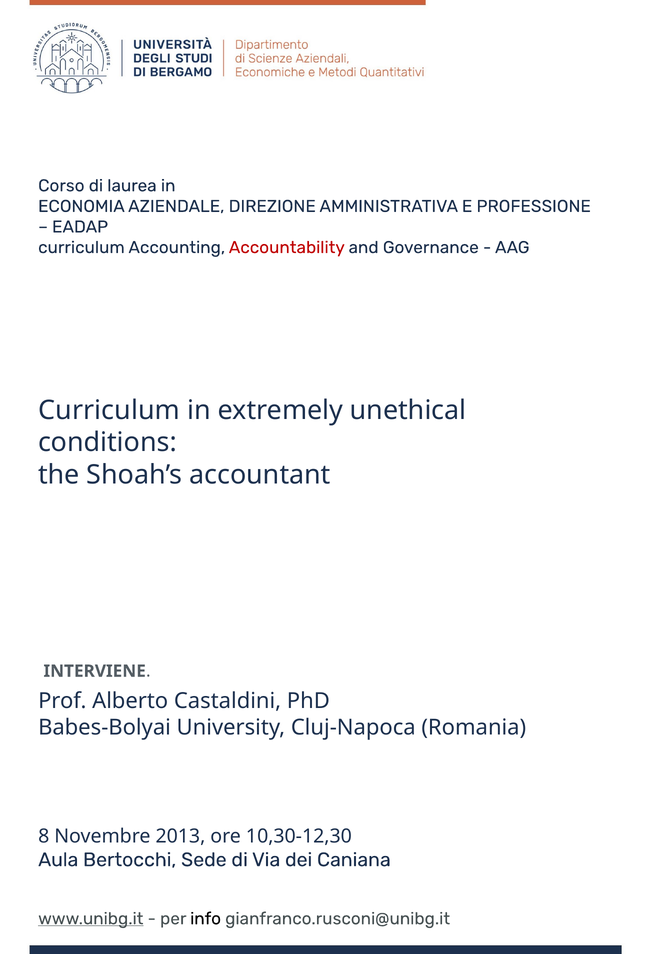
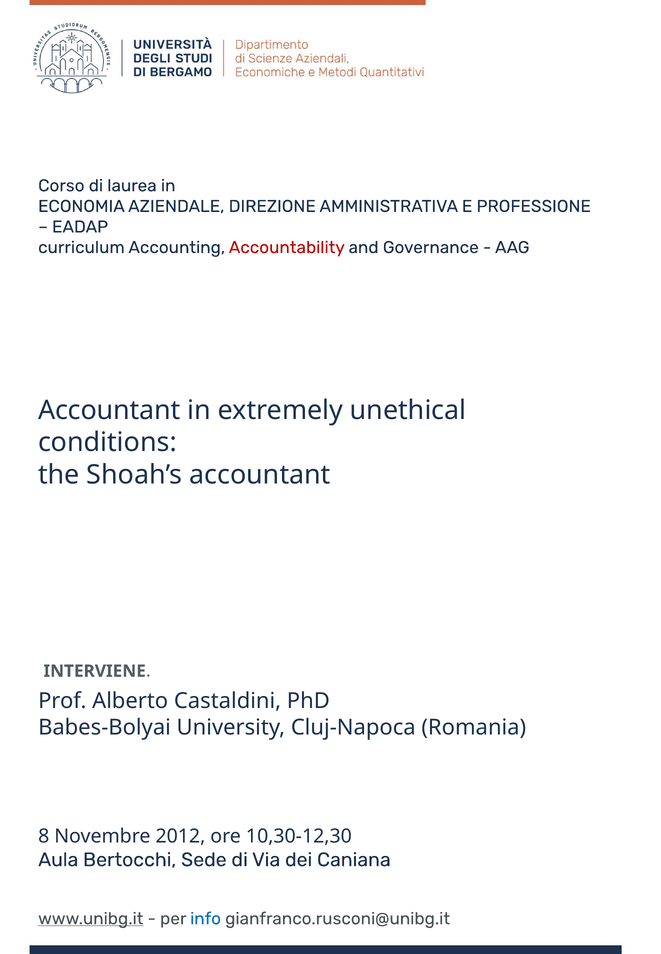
Curriculum at (109, 411): Curriculum -> Accountant
2013: 2013 -> 2012
info colour: black -> blue
